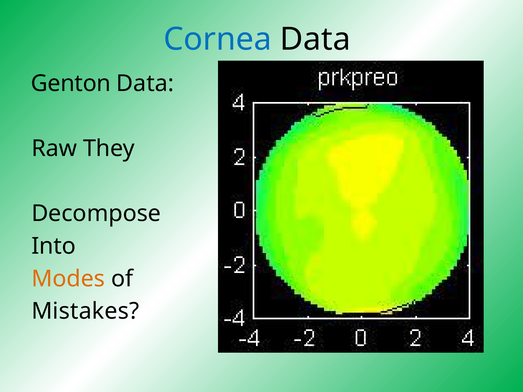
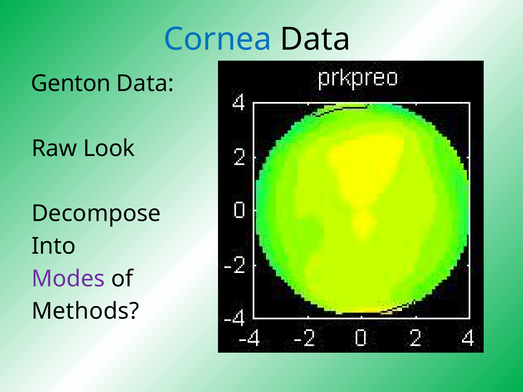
They: They -> Look
Modes colour: orange -> purple
Mistakes: Mistakes -> Methods
